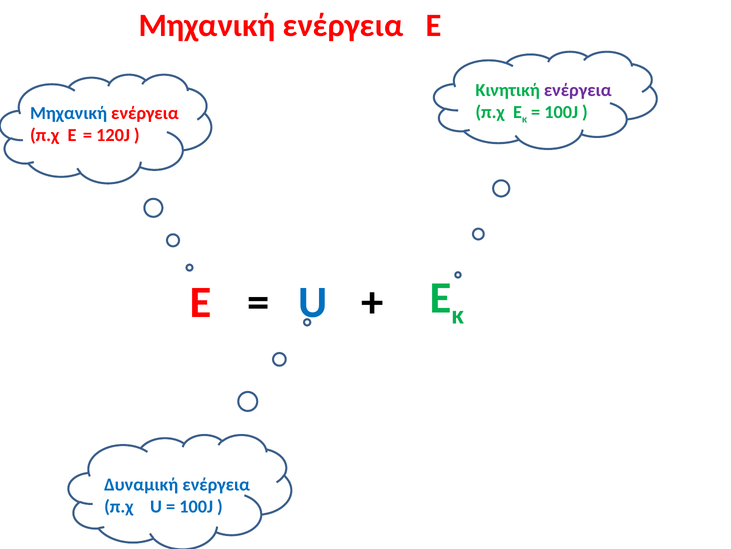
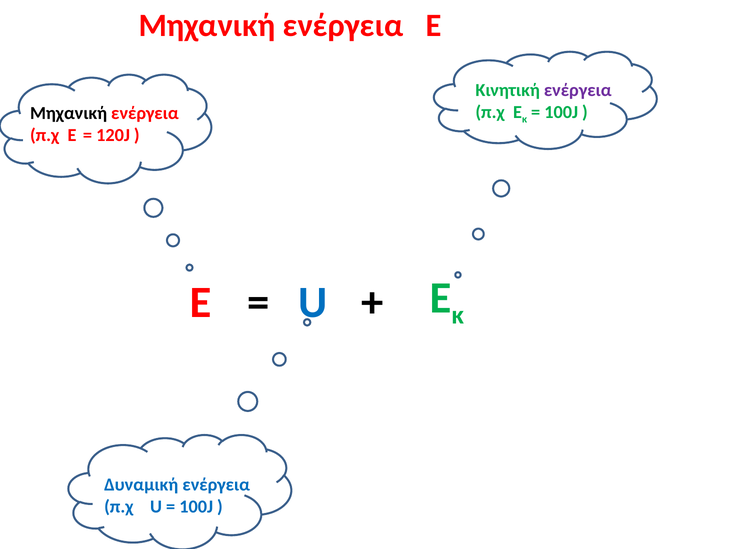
Μηχανική at (69, 113) colour: blue -> black
